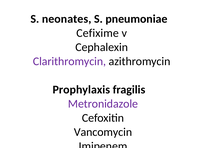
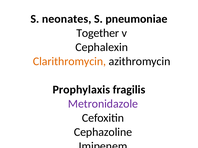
Cefixime: Cefixime -> Together
Clarithromycin colour: purple -> orange
Vancomycin: Vancomycin -> Cephazoline
